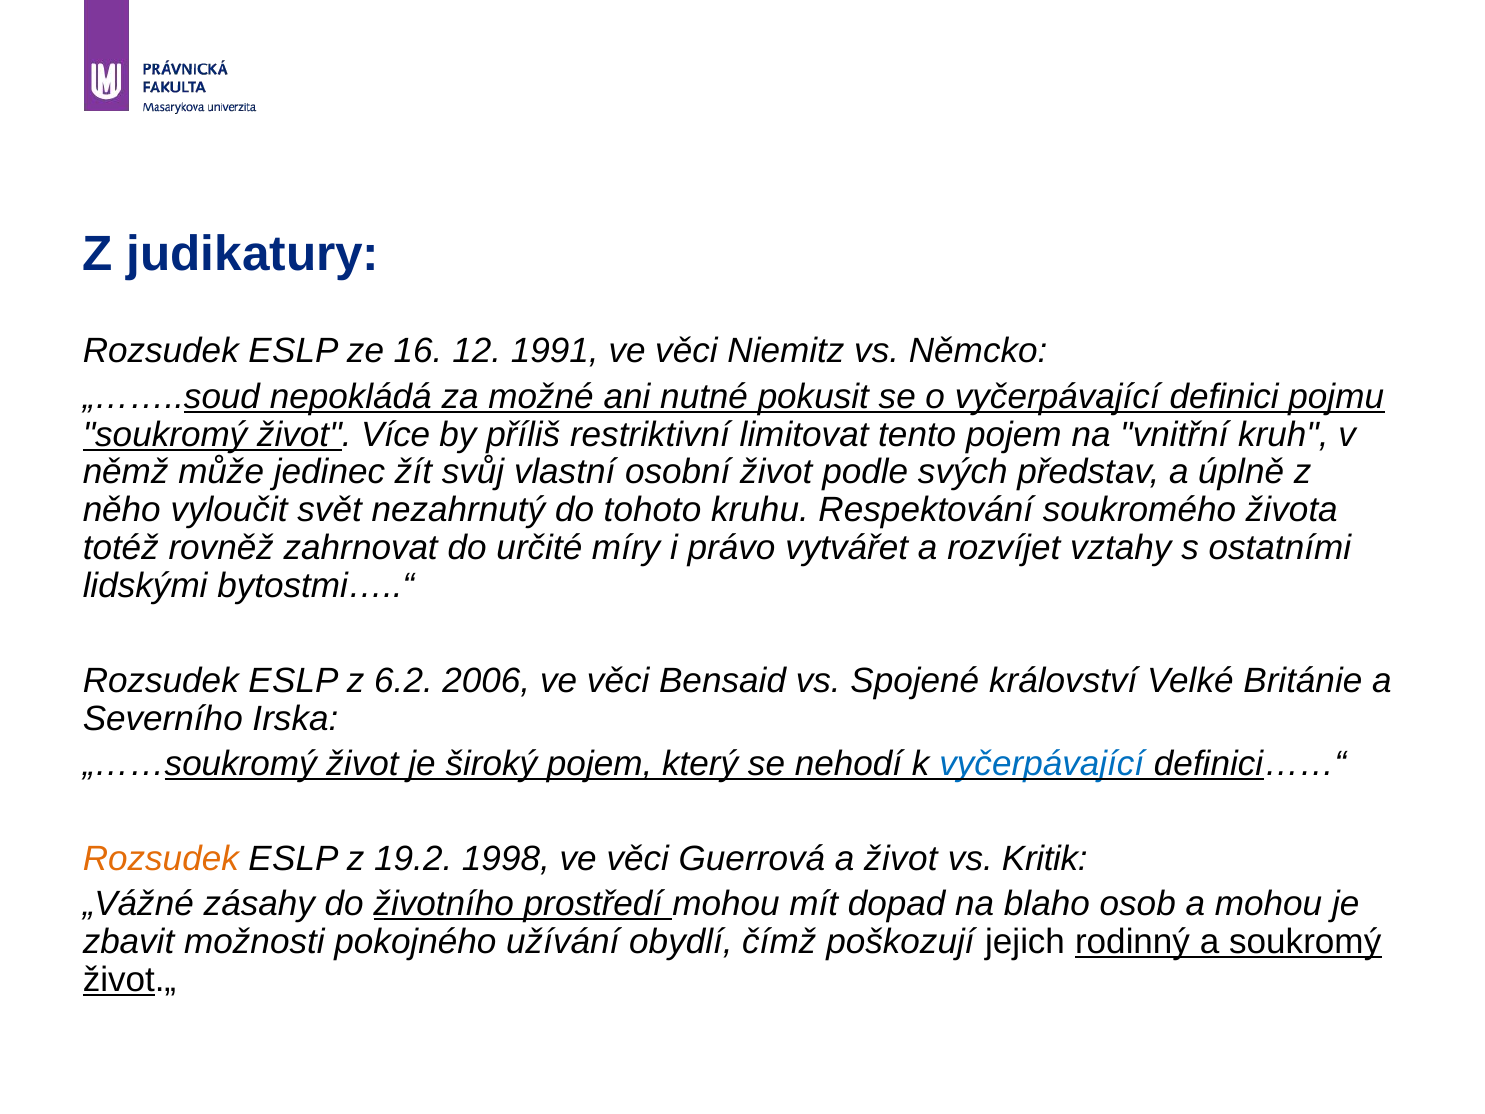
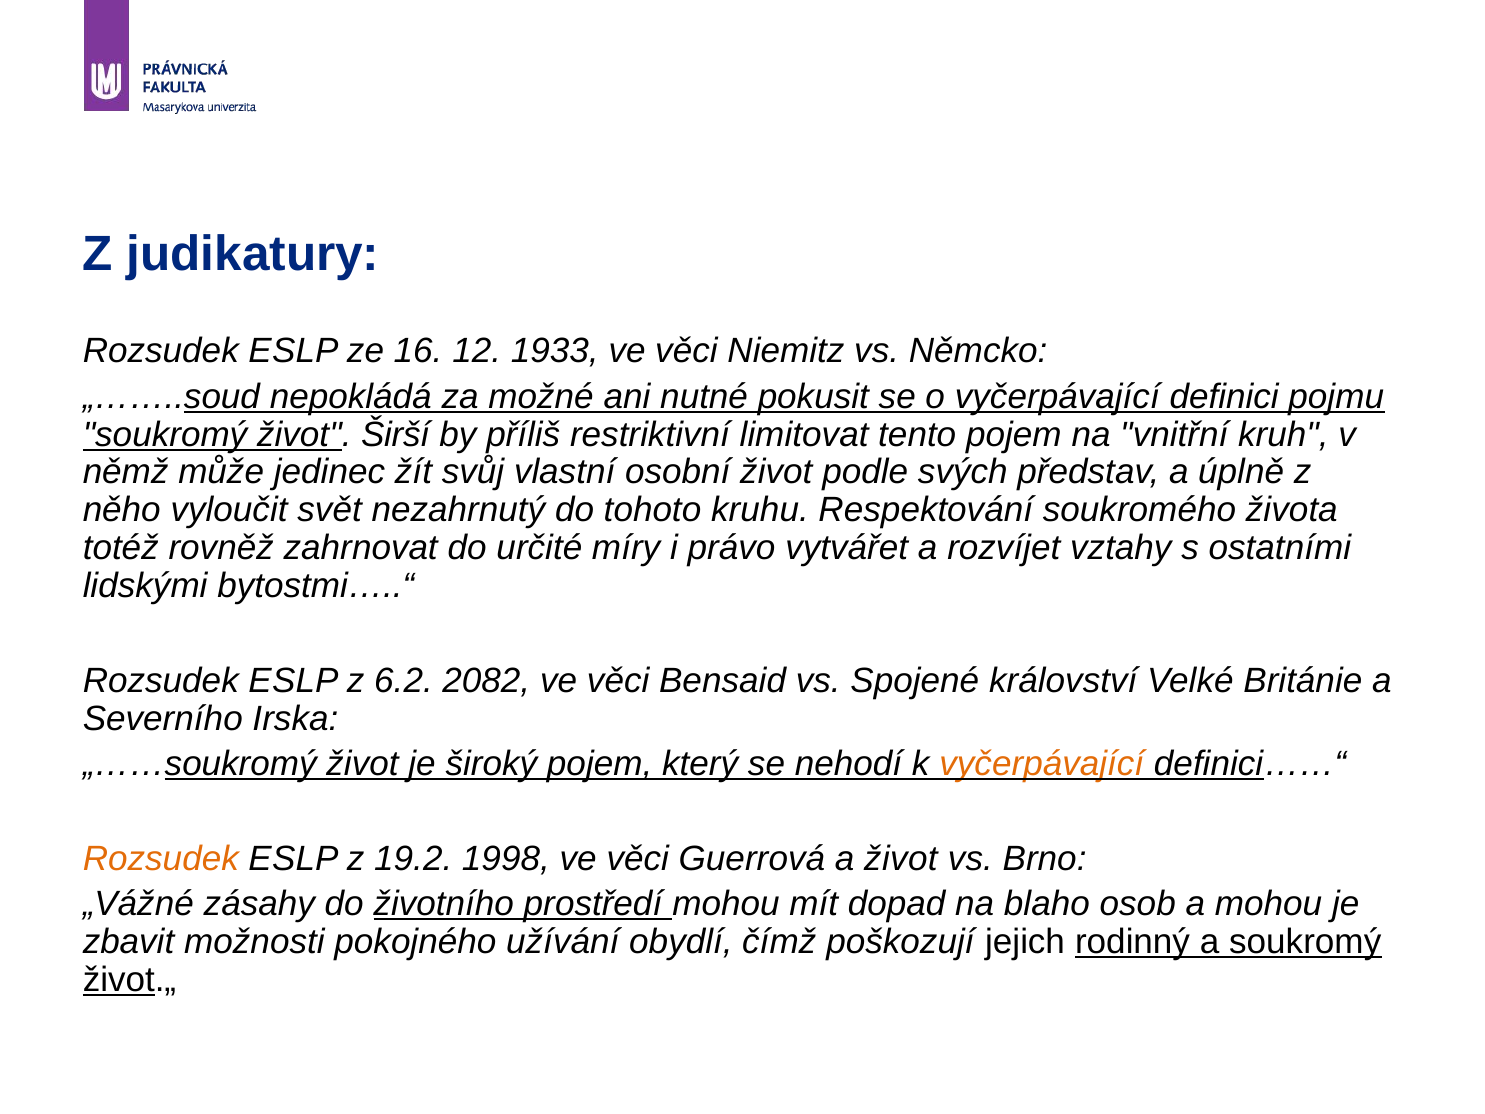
1991: 1991 -> 1933
Více: Více -> Širší
2006: 2006 -> 2082
vyčerpávající at (1042, 764) colour: blue -> orange
Kritik: Kritik -> Brno
